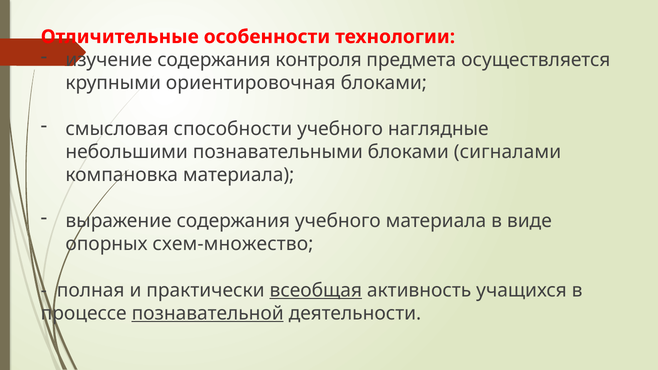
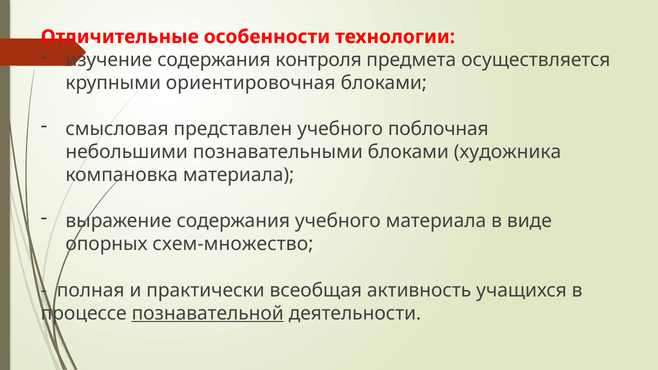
способности: способности -> представлен
наглядные: наглядные -> поблочная
сигналами: сигналами -> художника
всеобщая underline: present -> none
